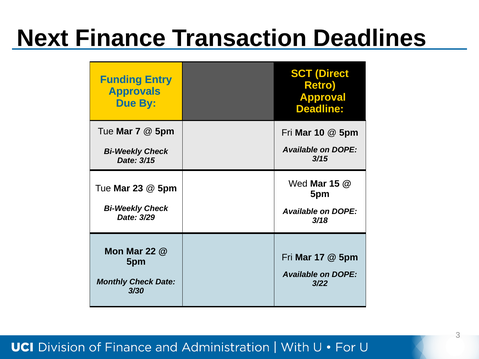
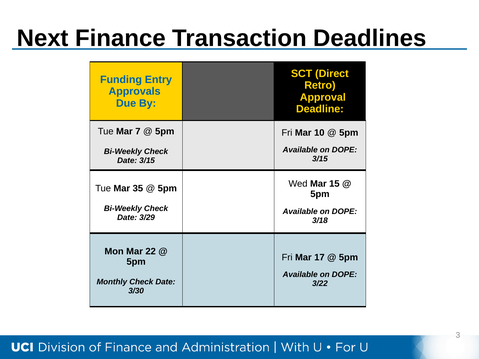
23: 23 -> 35
